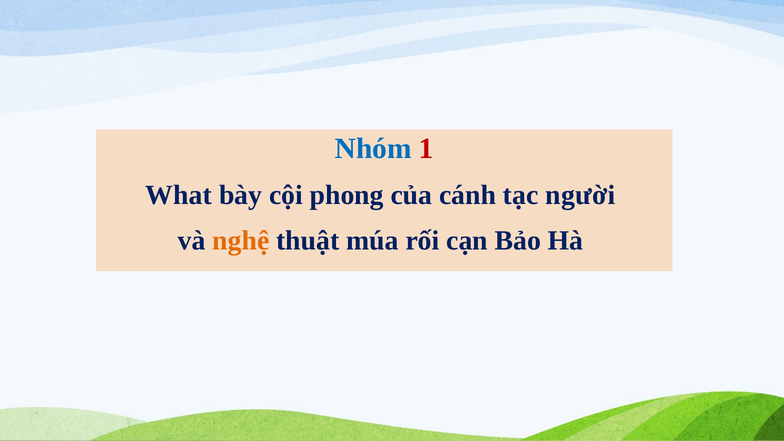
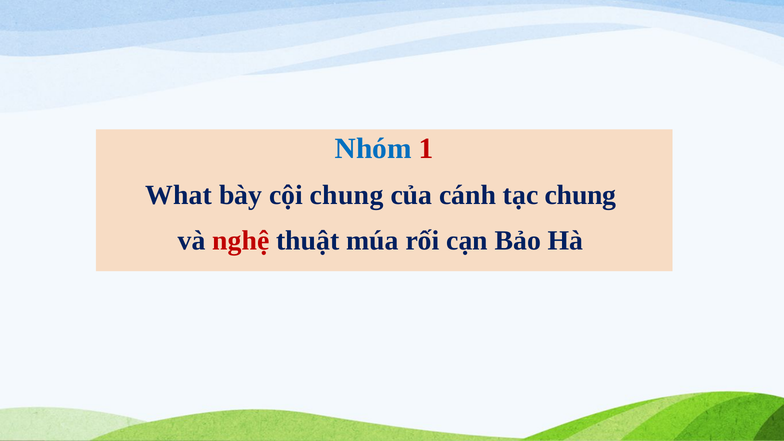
cội phong: phong -> chung
tạc người: người -> chung
nghệ colour: orange -> red
